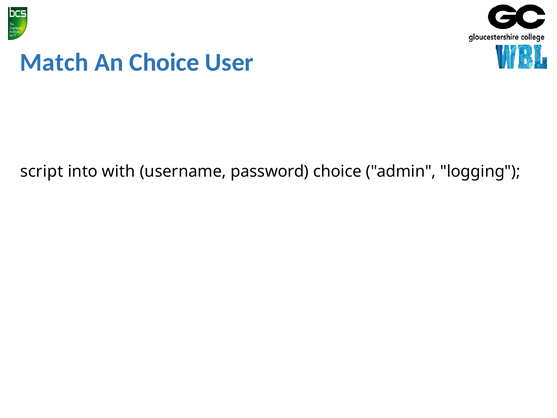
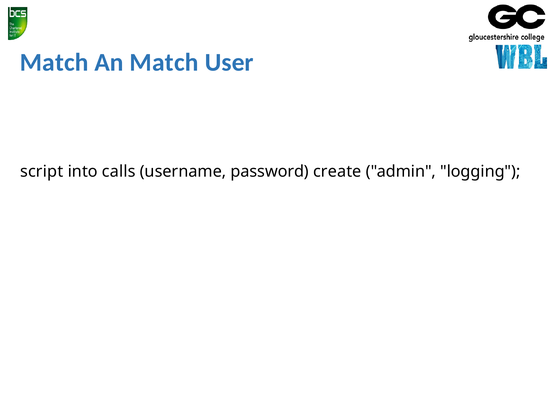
An Choice: Choice -> Match
with: with -> calls
password choice: choice -> create
